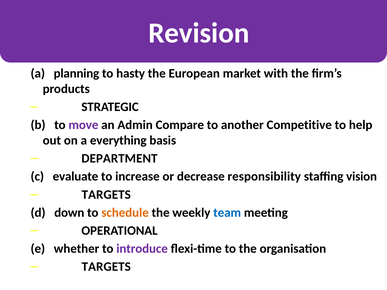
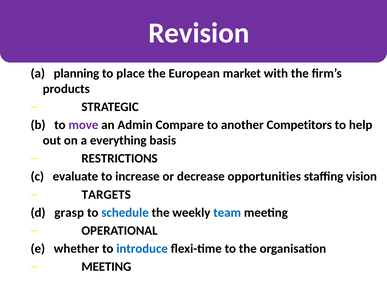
hasty: hasty -> place
Competitive: Competitive -> Competitors
DEPARTMENT: DEPARTMENT -> RESTRICTIONS
responsibility: responsibility -> opportunities
down: down -> grasp
schedule colour: orange -> blue
introduce colour: purple -> blue
TARGETS at (106, 267): TARGETS -> MEETING
